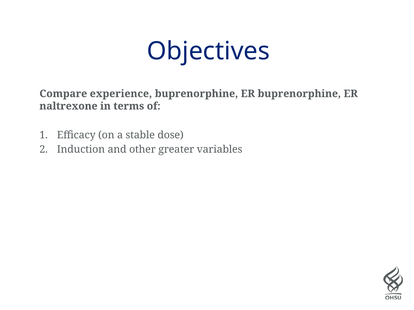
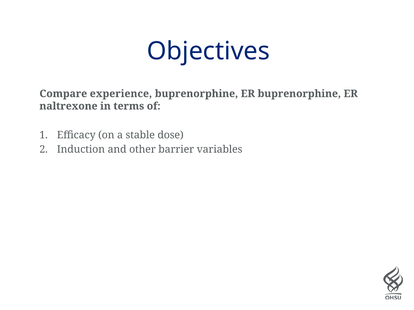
greater: greater -> barrier
